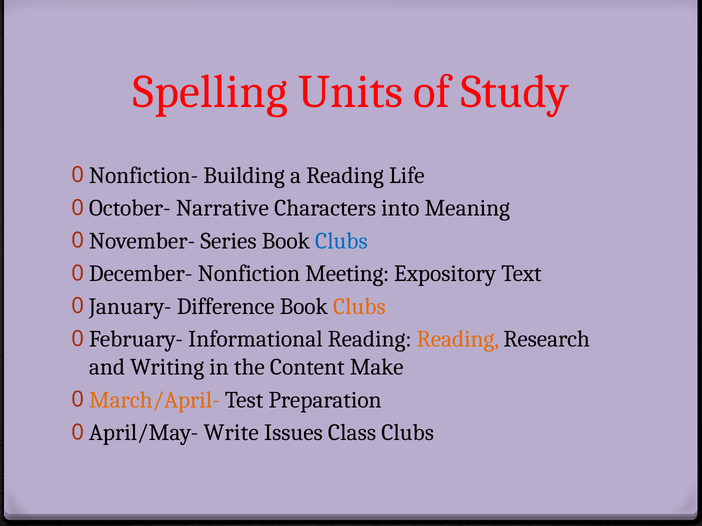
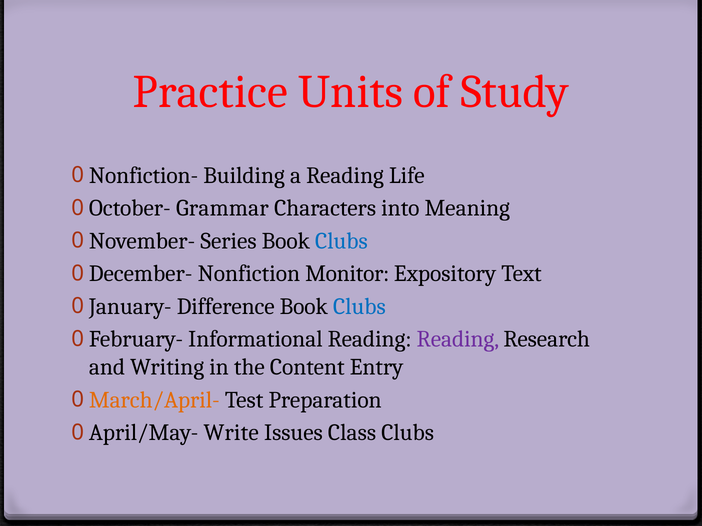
Spelling: Spelling -> Practice
Narrative: Narrative -> Grammar
Meeting: Meeting -> Monitor
Clubs at (359, 307) colour: orange -> blue
Reading at (458, 339) colour: orange -> purple
Make: Make -> Entry
